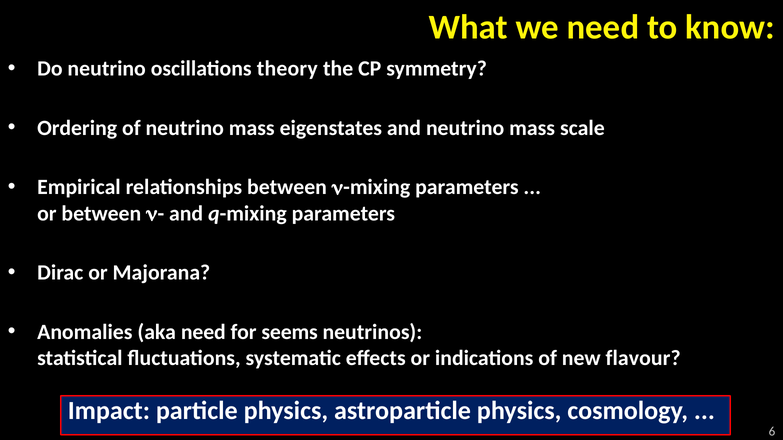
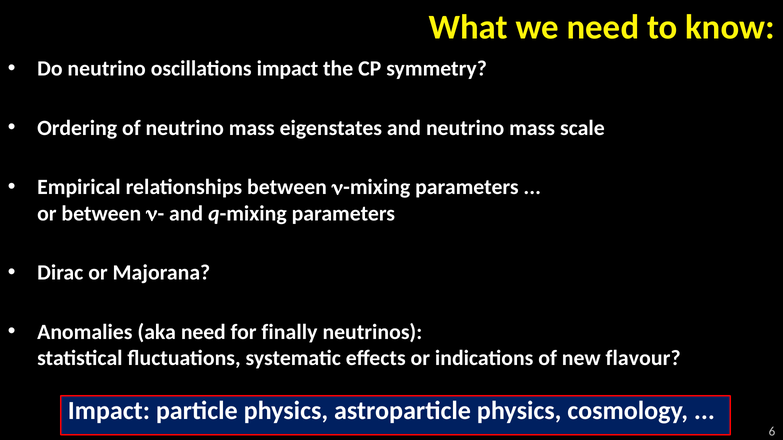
oscillations theory: theory -> impact
seems: seems -> finally
